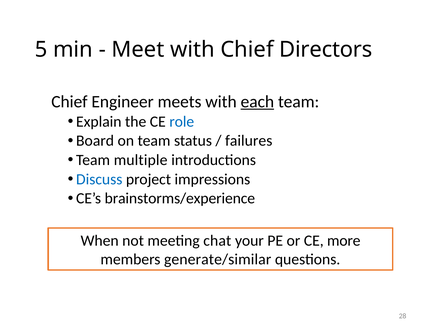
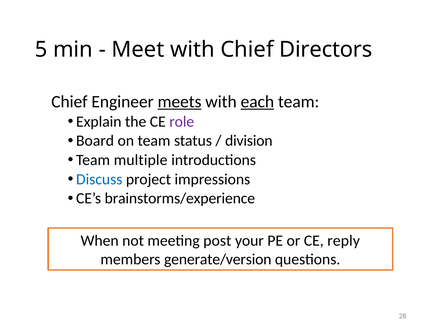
meets underline: none -> present
role colour: blue -> purple
failures: failures -> division
chat: chat -> post
more: more -> reply
generate/similar: generate/similar -> generate/version
